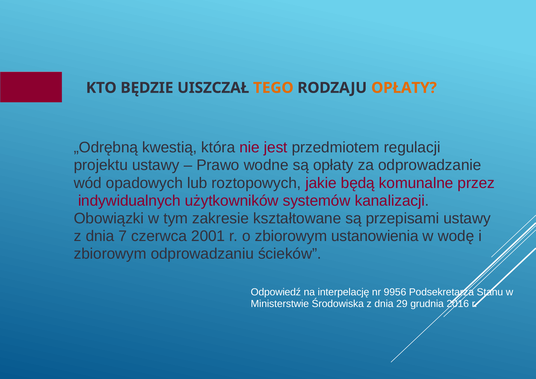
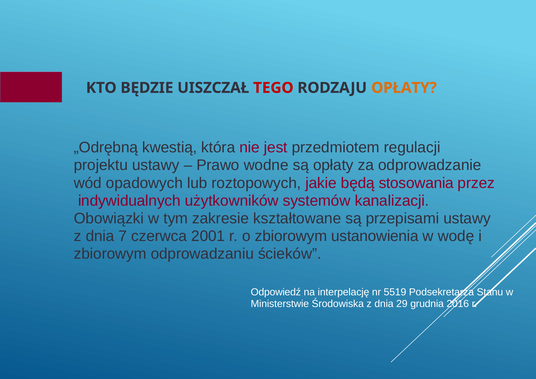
TEGO colour: orange -> red
komunalne: komunalne -> stosowania
9956: 9956 -> 5519
